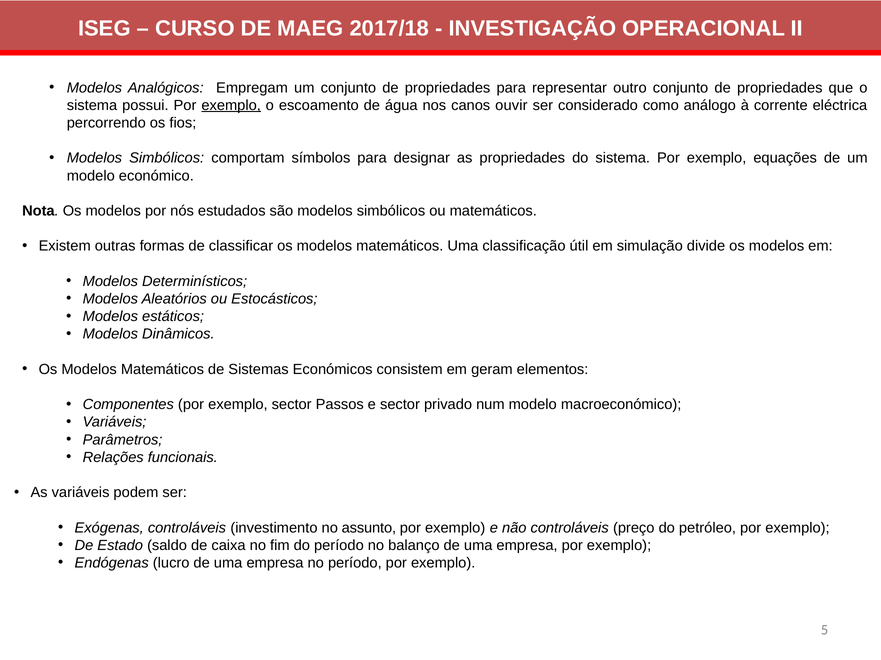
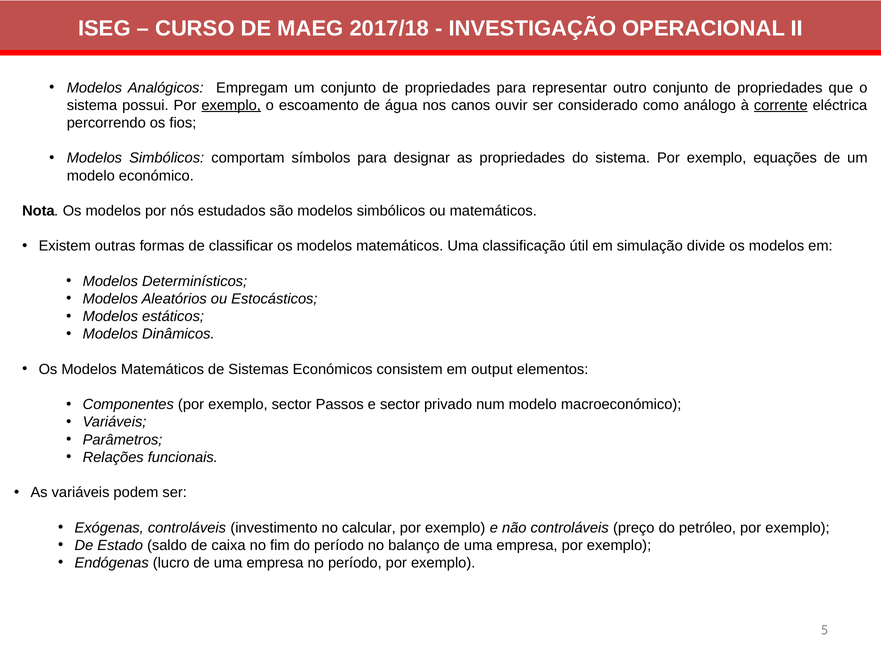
corrente underline: none -> present
geram: geram -> output
assunto: assunto -> calcular
